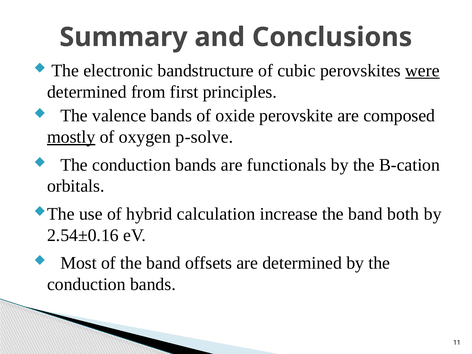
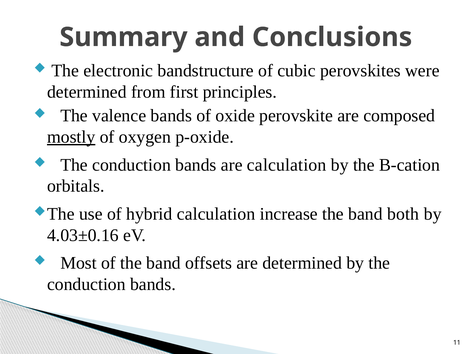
were underline: present -> none
p-solve: p-solve -> p-oxide
are functionals: functionals -> calculation
2.54±0.16: 2.54±0.16 -> 4.03±0.16
